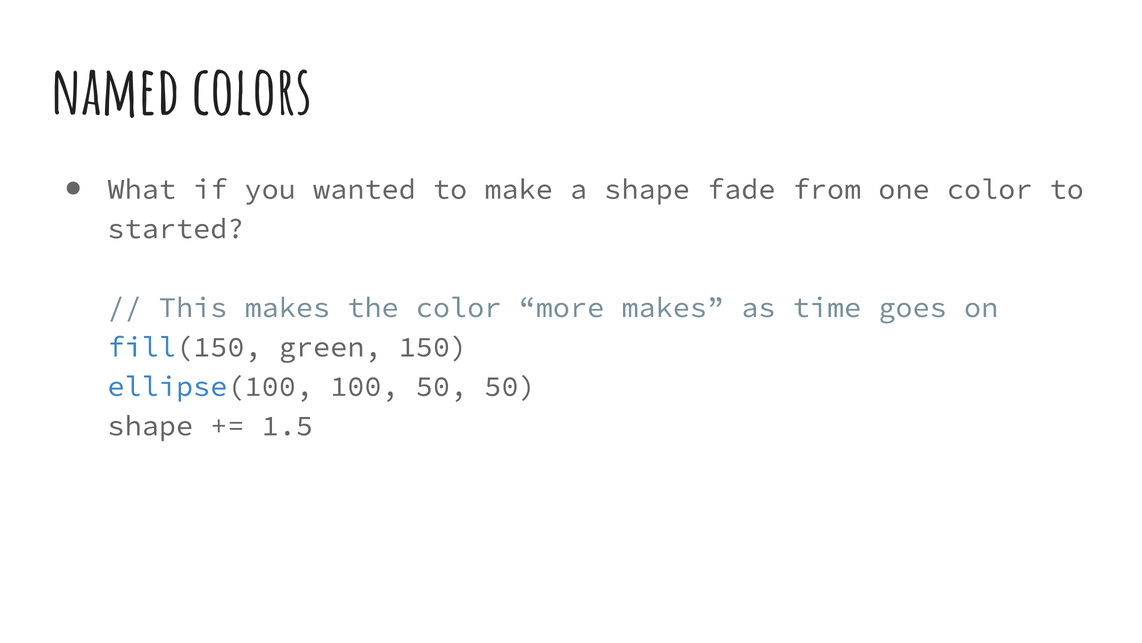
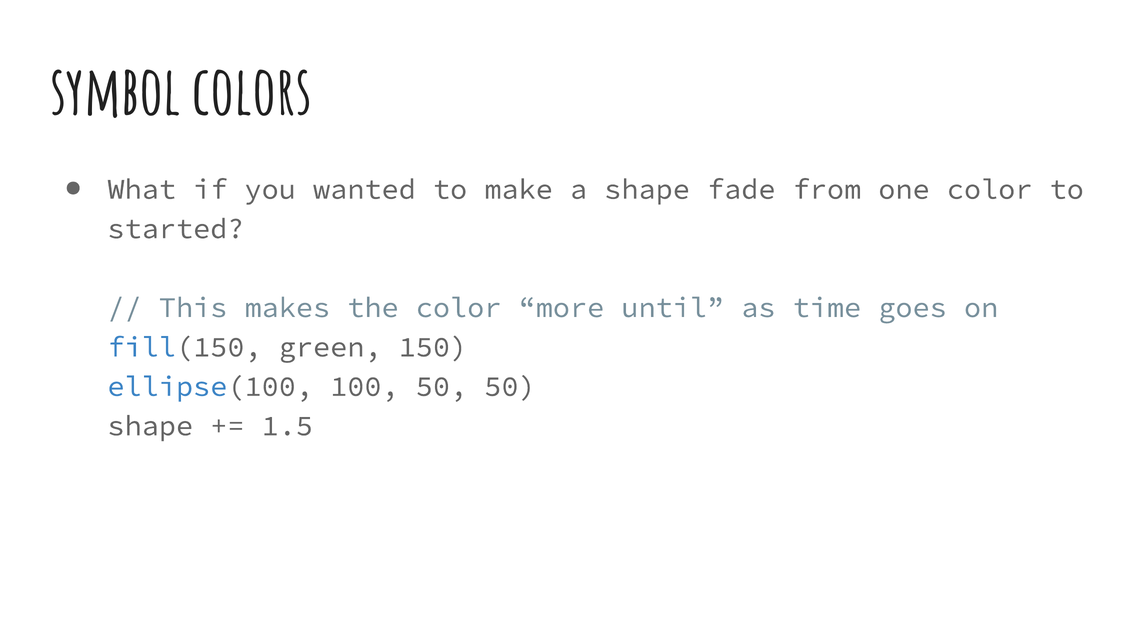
named: named -> symbol
more makes: makes -> until
